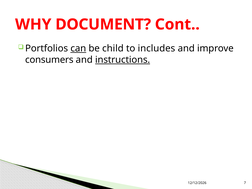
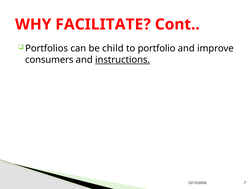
DOCUMENT: DOCUMENT -> FACILITATE
can underline: present -> none
includes: includes -> portfolio
